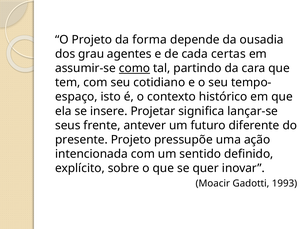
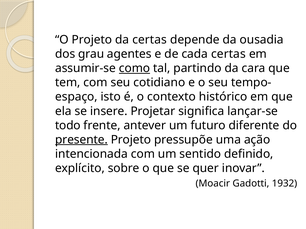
da forma: forma -> certas
seus: seus -> todo
presente underline: none -> present
1993: 1993 -> 1932
